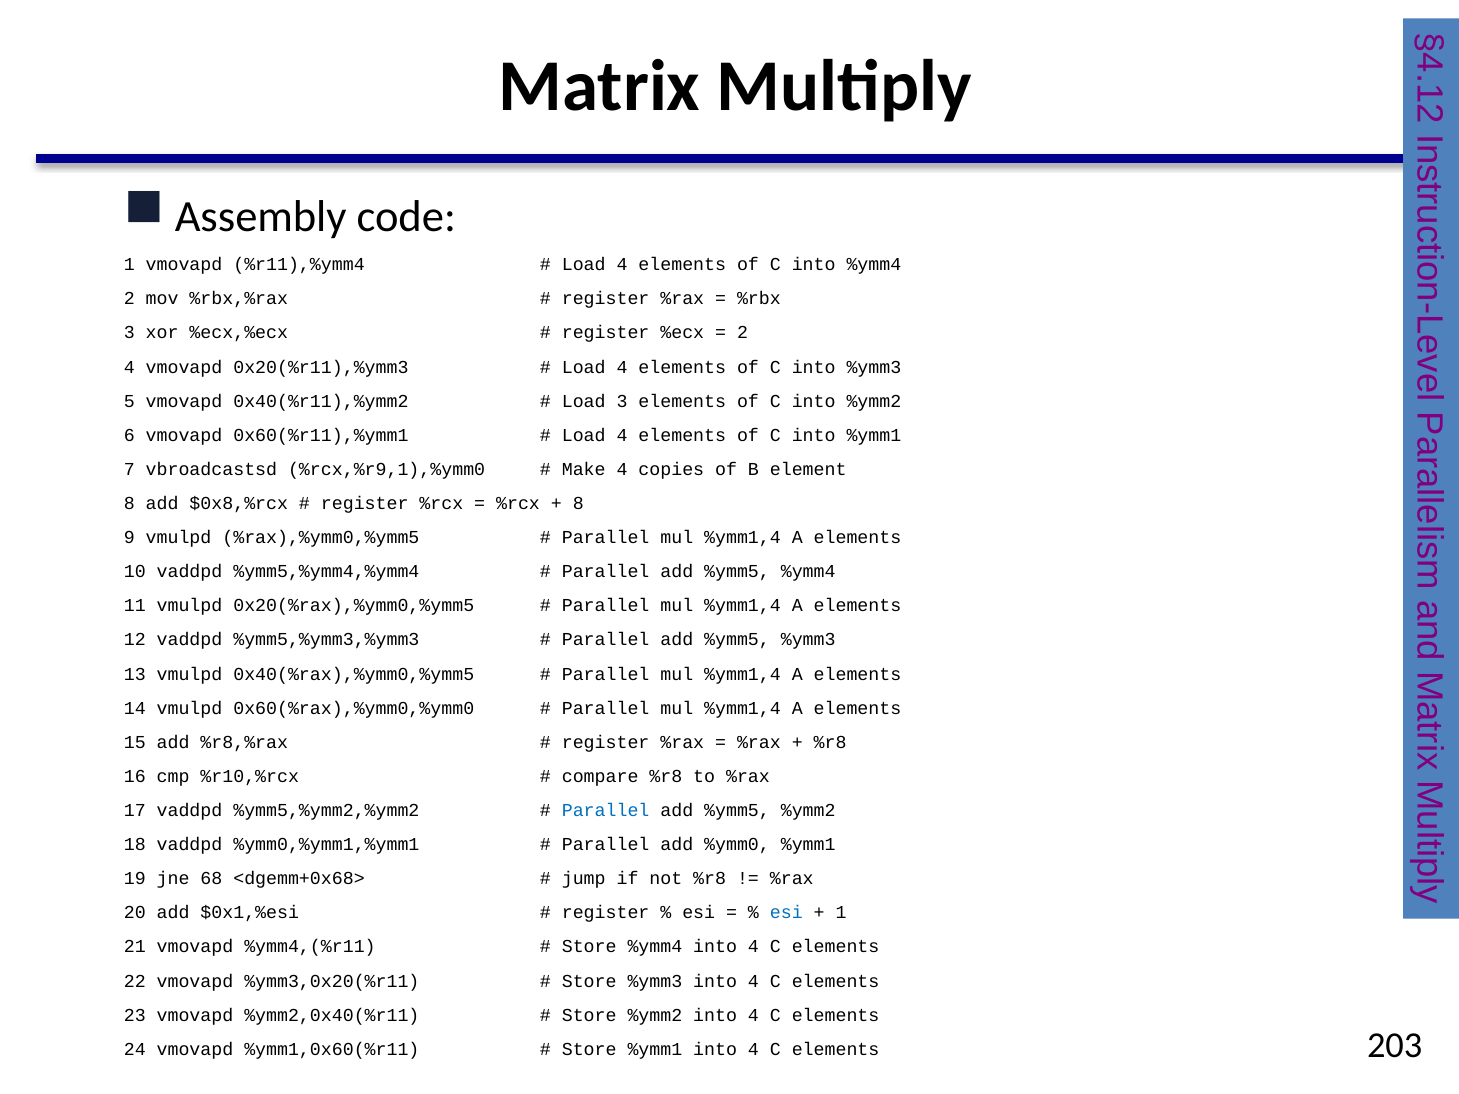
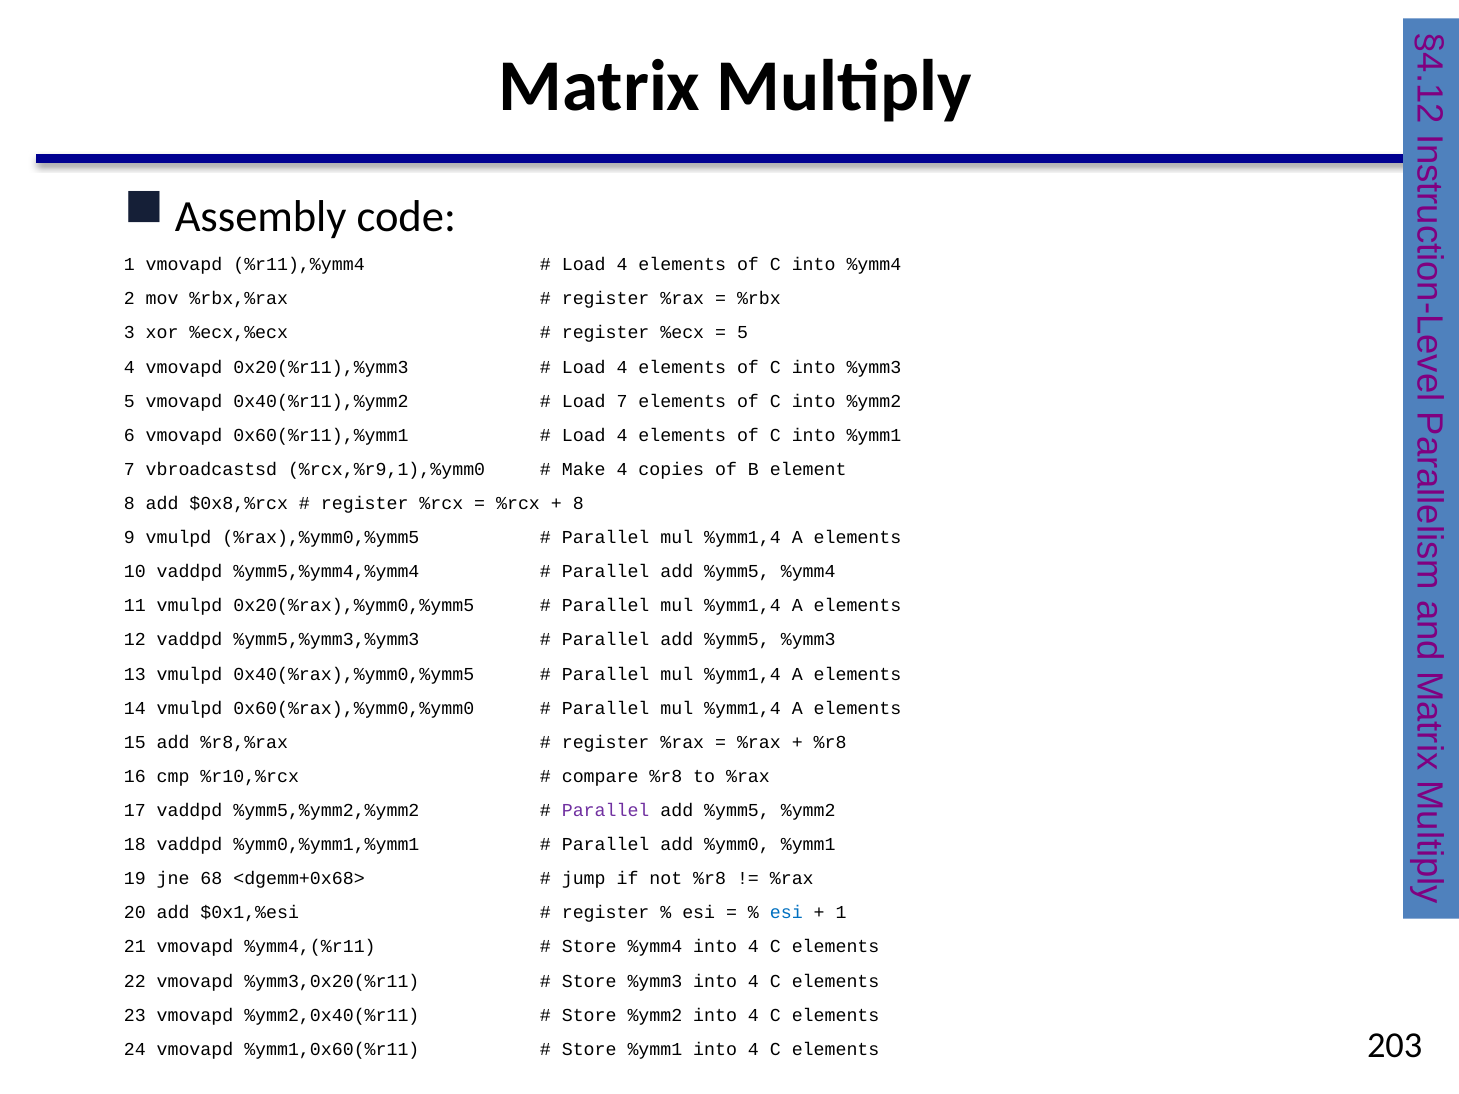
2 at (742, 333): 2 -> 5
Load 3: 3 -> 7
Parallel at (606, 811) colour: blue -> purple
